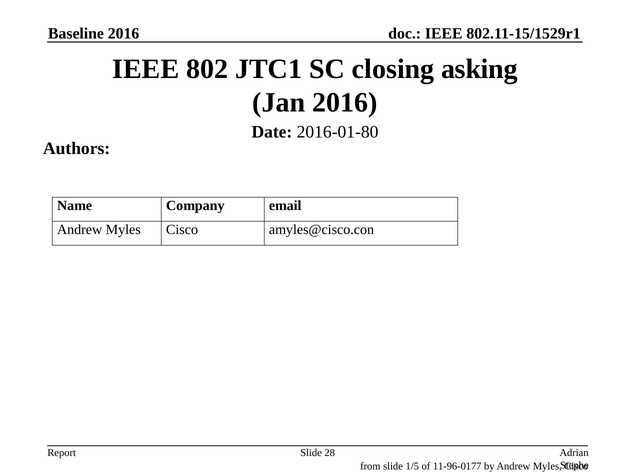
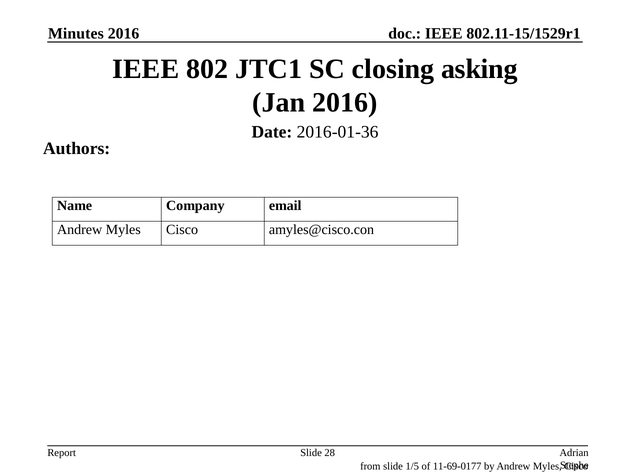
Baseline: Baseline -> Minutes
2016-01-80: 2016-01-80 -> 2016-01-36
11-96-0177: 11-96-0177 -> 11-69-0177
